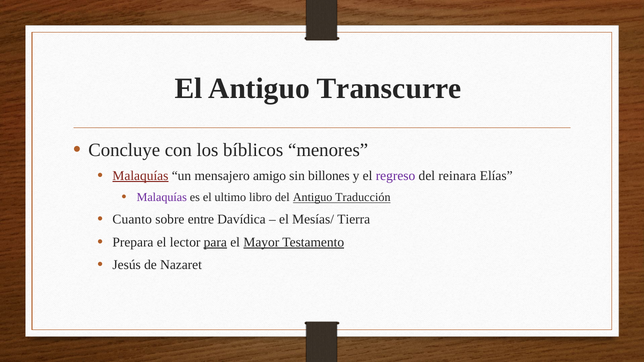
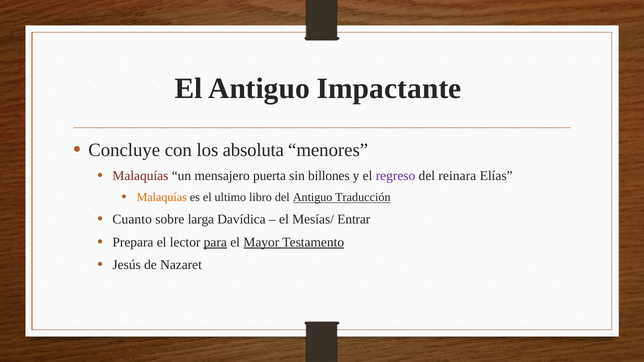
Transcurre: Transcurre -> Impactante
bíblicos: bíblicos -> absoluta
Malaquías at (140, 176) underline: present -> none
amigo: amigo -> puerta
Malaquías at (162, 197) colour: purple -> orange
entre: entre -> larga
Tierra: Tierra -> Entrar
